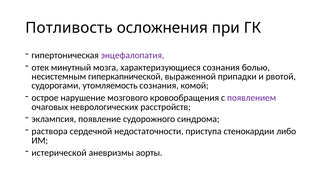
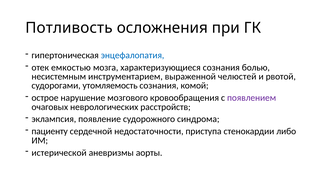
энцефалопатия colour: purple -> blue
минутный: минутный -> емкостью
гиперкапнической: гиперкапнической -> инструментарием
припадки: припадки -> челюстей
раствора: раствора -> пациенту
